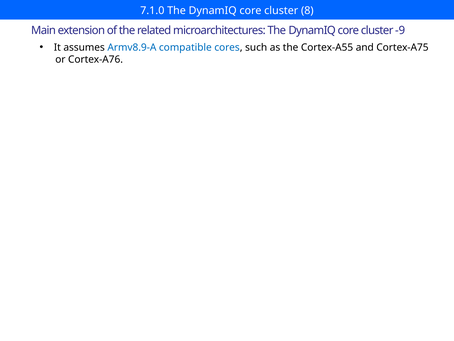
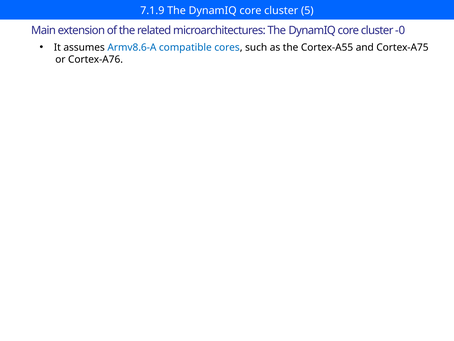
7.1.0: 7.1.0 -> 7.1.9
8: 8 -> 5
-9: -9 -> -0
Armv8.9-A: Armv8.9-A -> Armv8.6-A
